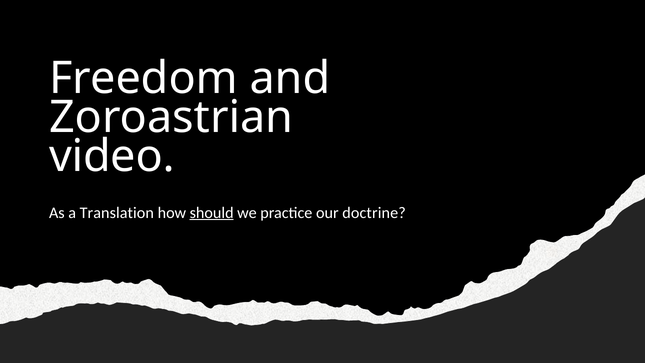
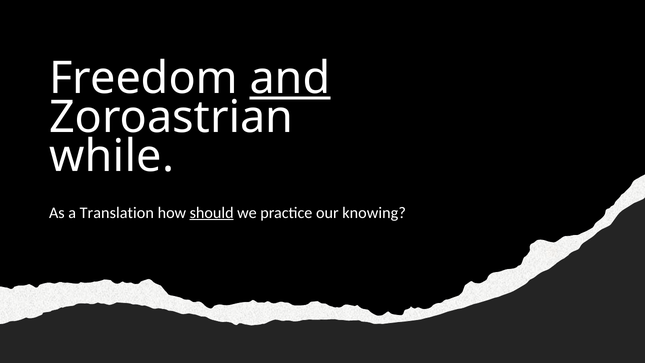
and underline: none -> present
video: video -> while
doctrine: doctrine -> knowing
